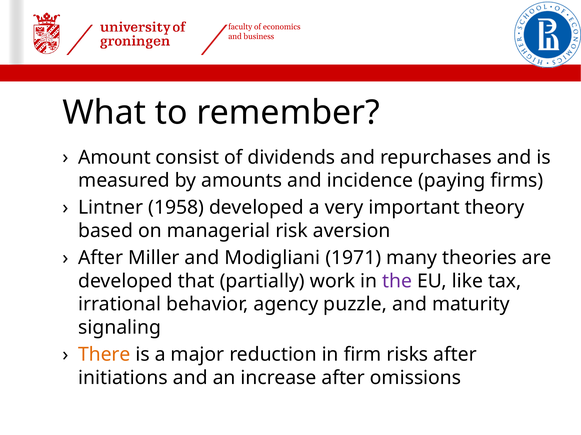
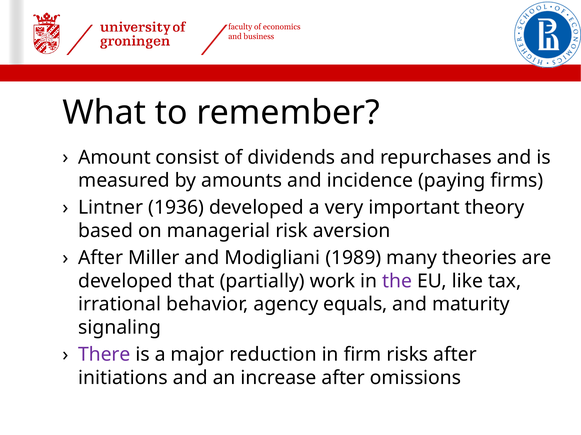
1958: 1958 -> 1936
1971: 1971 -> 1989
puzzle: puzzle -> equals
There colour: orange -> purple
